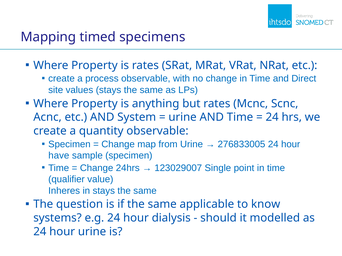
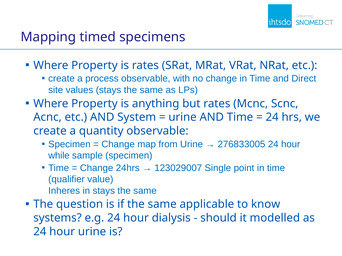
have: have -> while
